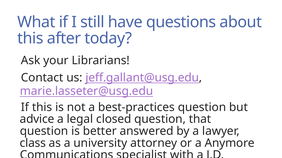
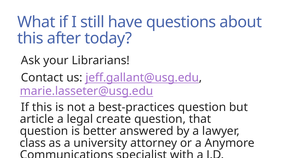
advice: advice -> article
closed: closed -> create
